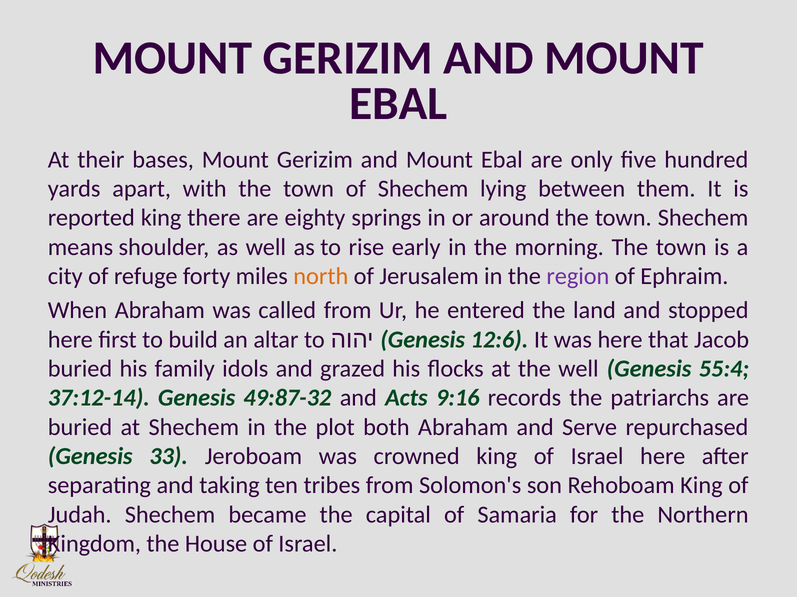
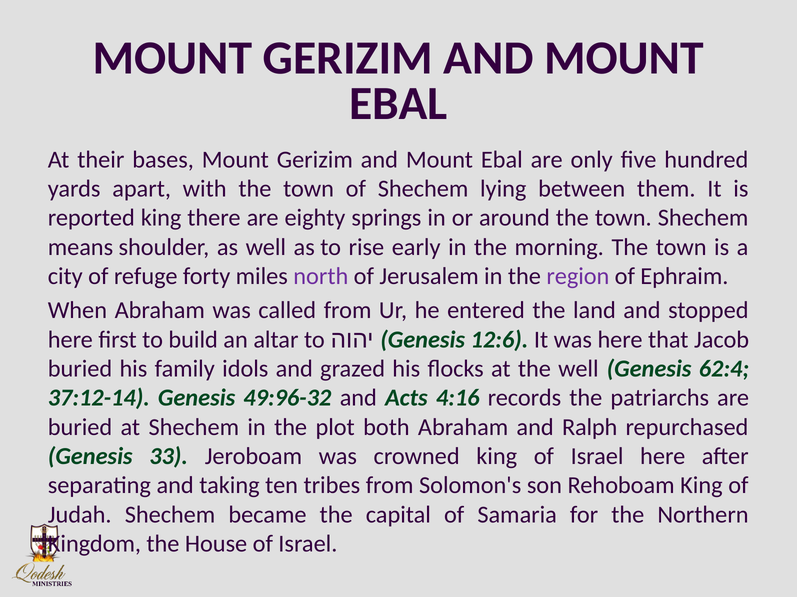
north colour: orange -> purple
55:4: 55:4 -> 62:4
49:87-32: 49:87-32 -> 49:96-32
9:16: 9:16 -> 4:16
Serve: Serve -> Ralph
